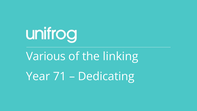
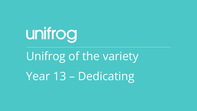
Various: Various -> Unifrog
linking: linking -> variety
71: 71 -> 13
